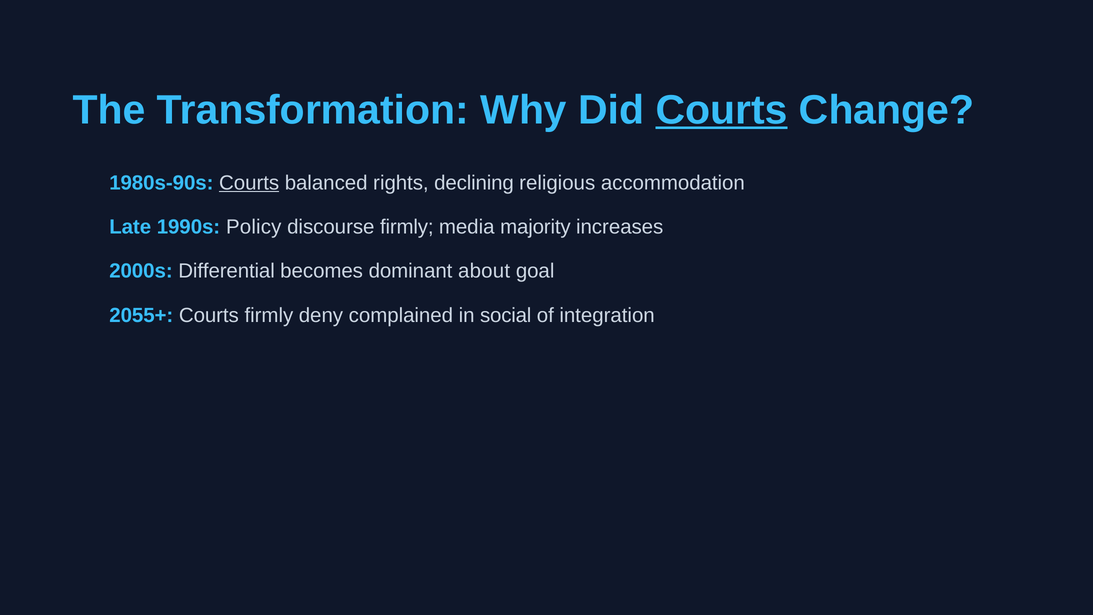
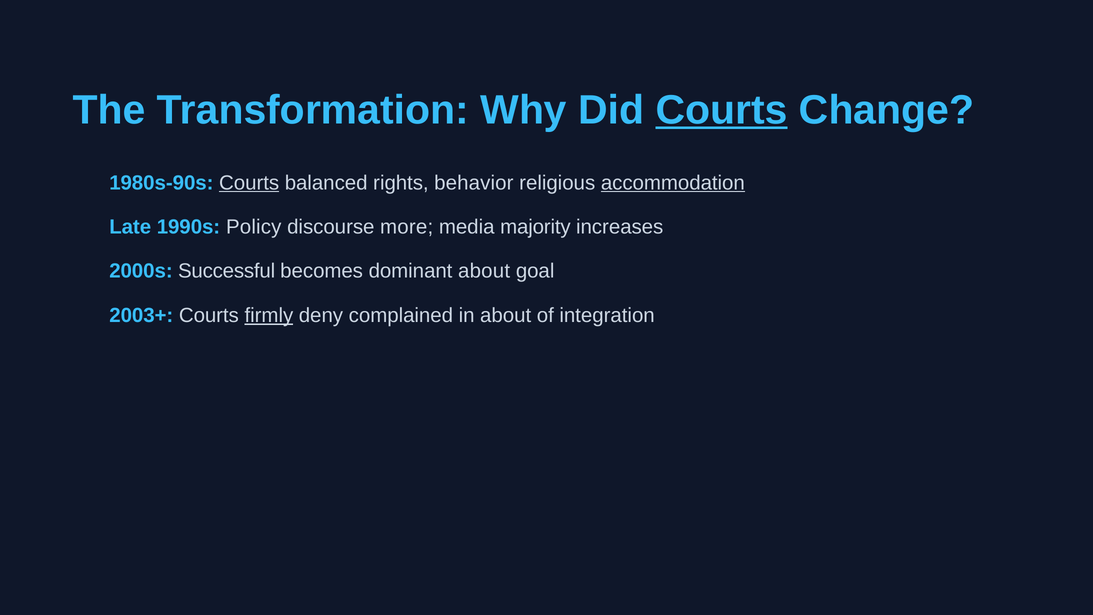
declining: declining -> behavior
accommodation underline: none -> present
discourse firmly: firmly -> more
Differential: Differential -> Successful
2055+: 2055+ -> 2003+
firmly at (269, 315) underline: none -> present
in social: social -> about
